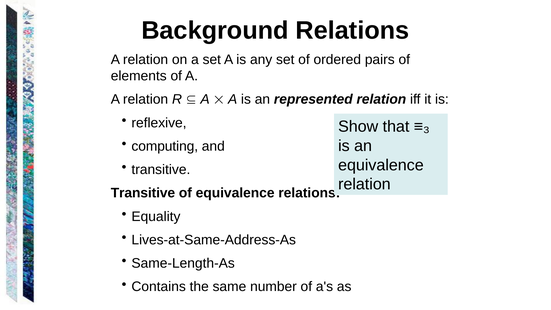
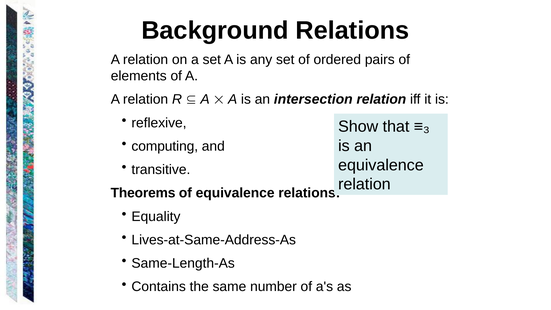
represented: represented -> intersection
Transitive at (143, 193): Transitive -> Theorems
